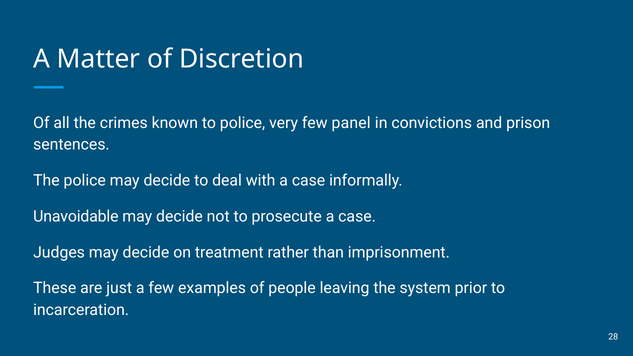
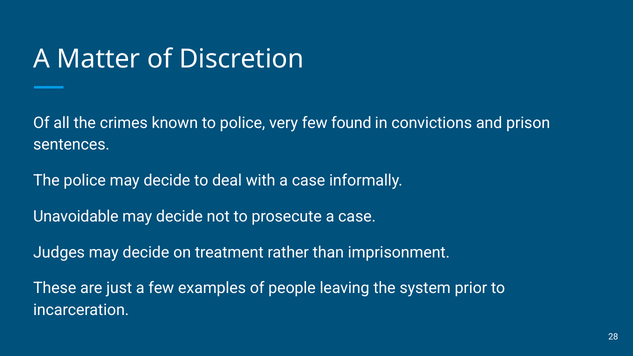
panel: panel -> found
